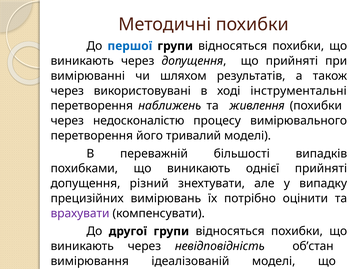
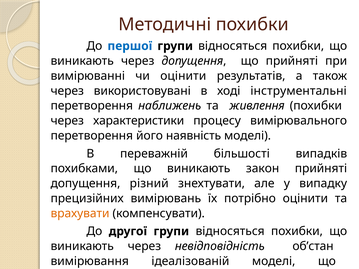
чи шляхом: шляхом -> оцінити
недосконалістю: недосконалістю -> характеристики
тривалий: тривалий -> наявність
однієї: однієї -> закон
врахувати colour: purple -> orange
